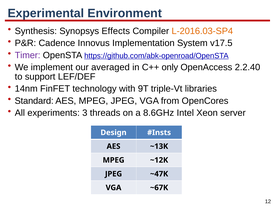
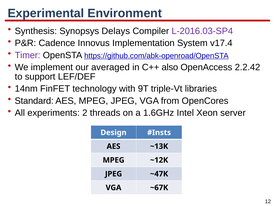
Effects: Effects -> Delays
L-2016.03-SP4 colour: orange -> purple
v17.5: v17.5 -> v17.4
only: only -> also
2.2.40: 2.2.40 -> 2.2.42
3: 3 -> 2
8.6GHz: 8.6GHz -> 1.6GHz
